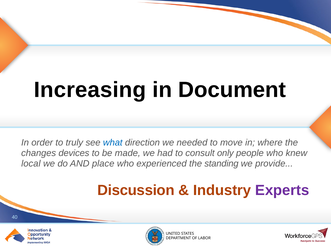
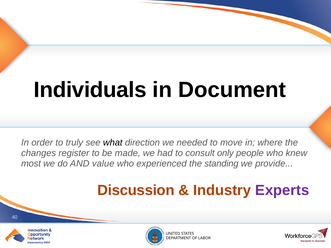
Increasing: Increasing -> Individuals
what colour: blue -> black
devices: devices -> register
local: local -> most
place: place -> value
